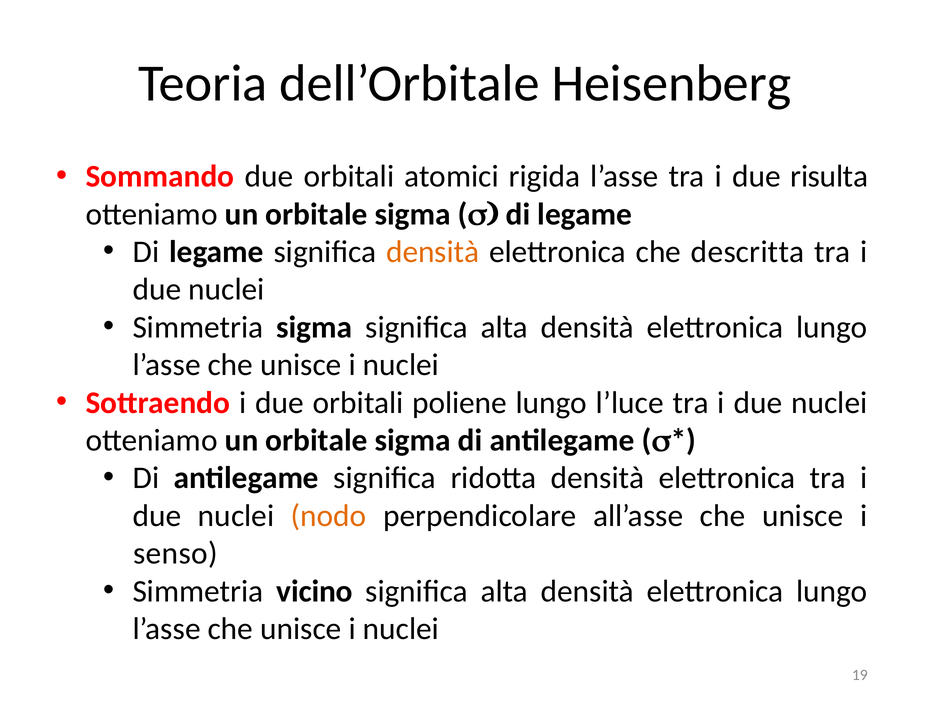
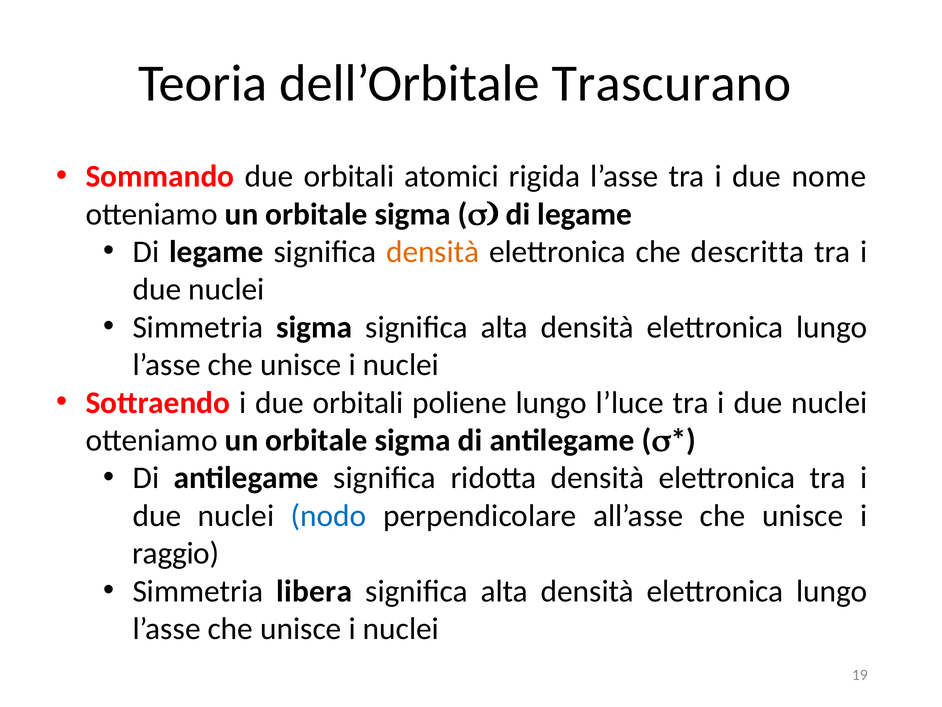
Heisenberg: Heisenberg -> Trascurano
risulta: risulta -> nome
nodo colour: orange -> blue
senso: senso -> raggio
vicino: vicino -> libera
